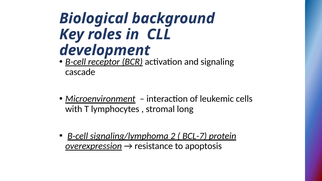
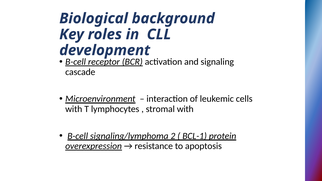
stromal long: long -> with
BCL-7: BCL-7 -> BCL-1
